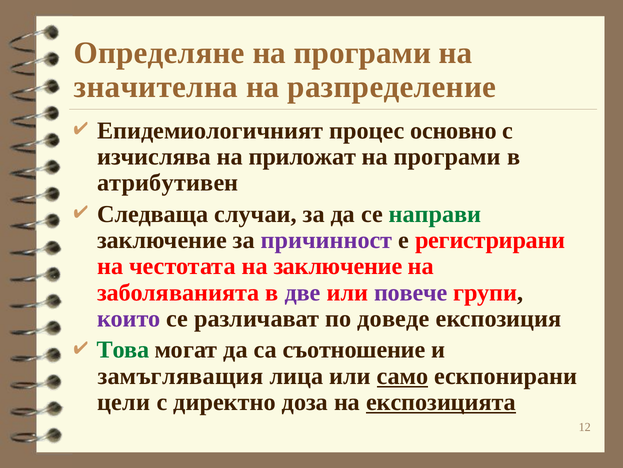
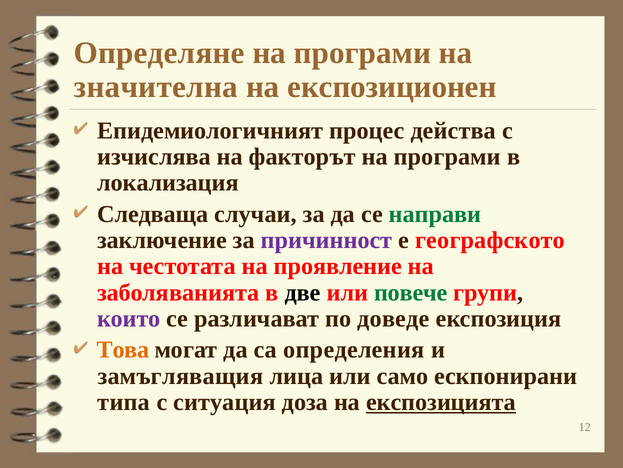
разпределение: разпределение -> експозиционен
основно: основно -> действа
приложат: приложат -> факторът
атрибутивен: атрибутивен -> локализация
регистрирани: регистрирани -> географското
на заключение: заключение -> проявление
две colour: purple -> black
повече colour: purple -> green
Това colour: green -> orange
съотношение: съотношение -> определения
само underline: present -> none
цели: цели -> типа
директно: директно -> ситуация
